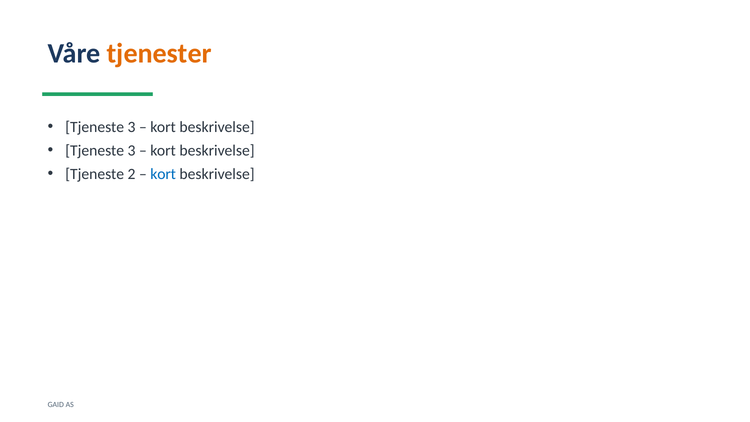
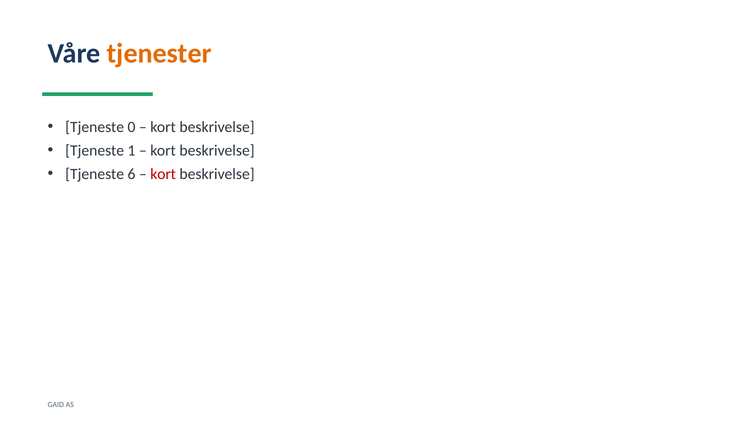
3 at (131, 127): 3 -> 0
3 at (131, 150): 3 -> 1
2: 2 -> 6
kort at (163, 174) colour: blue -> red
